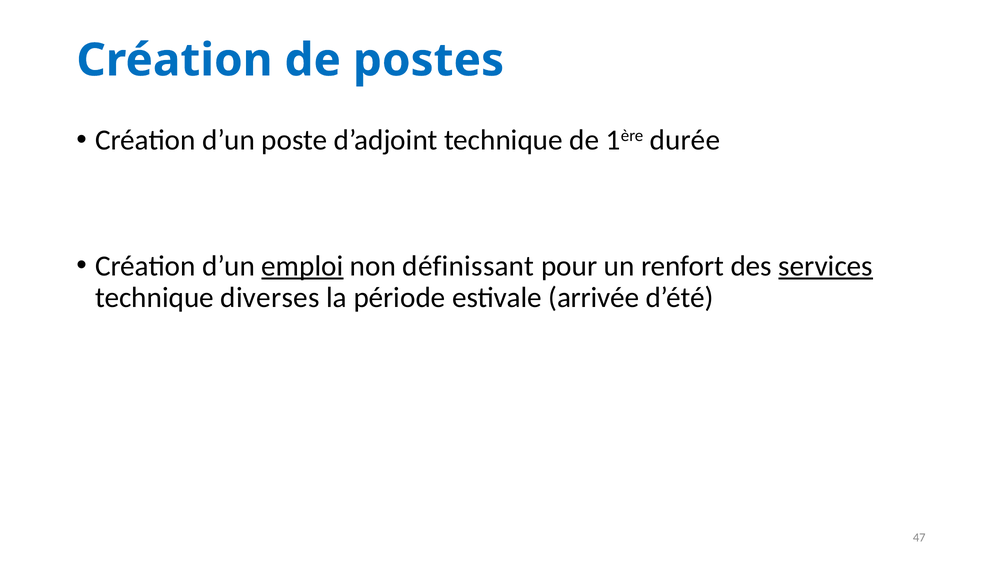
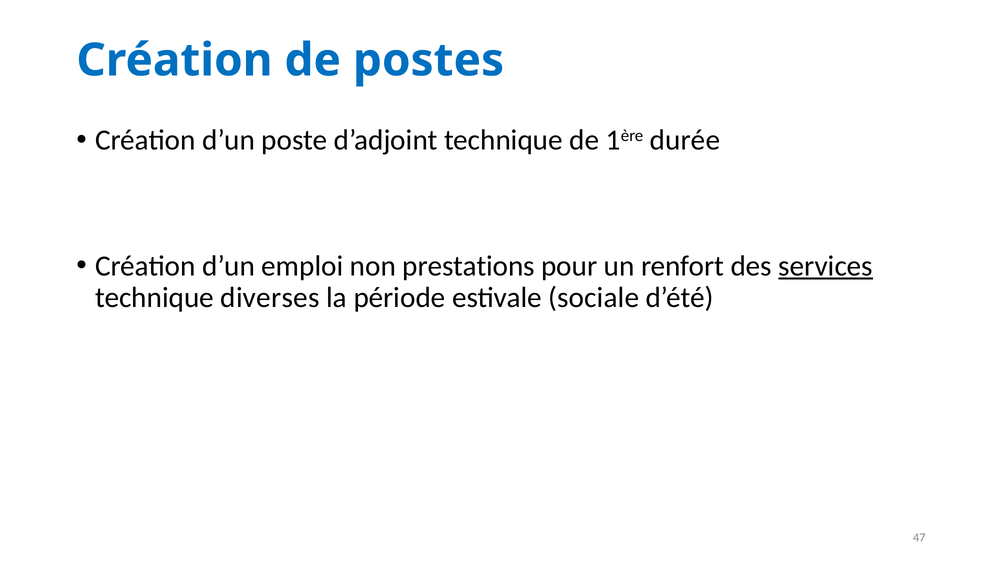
emploi underline: present -> none
définissant: définissant -> prestations
arrivée: arrivée -> sociale
